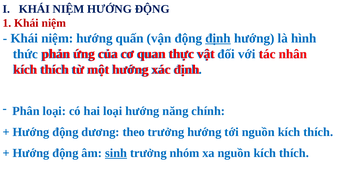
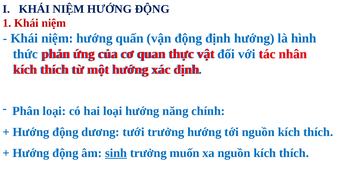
định at (218, 38) underline: present -> none
theo: theo -> tưới
nhóm: nhóm -> muốn
